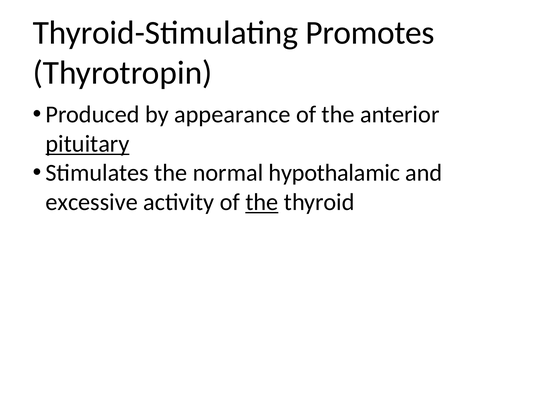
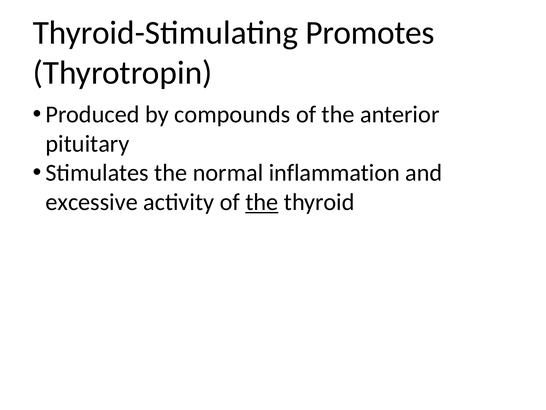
appearance: appearance -> compounds
pituitary underline: present -> none
hypothalamic: hypothalamic -> inflammation
